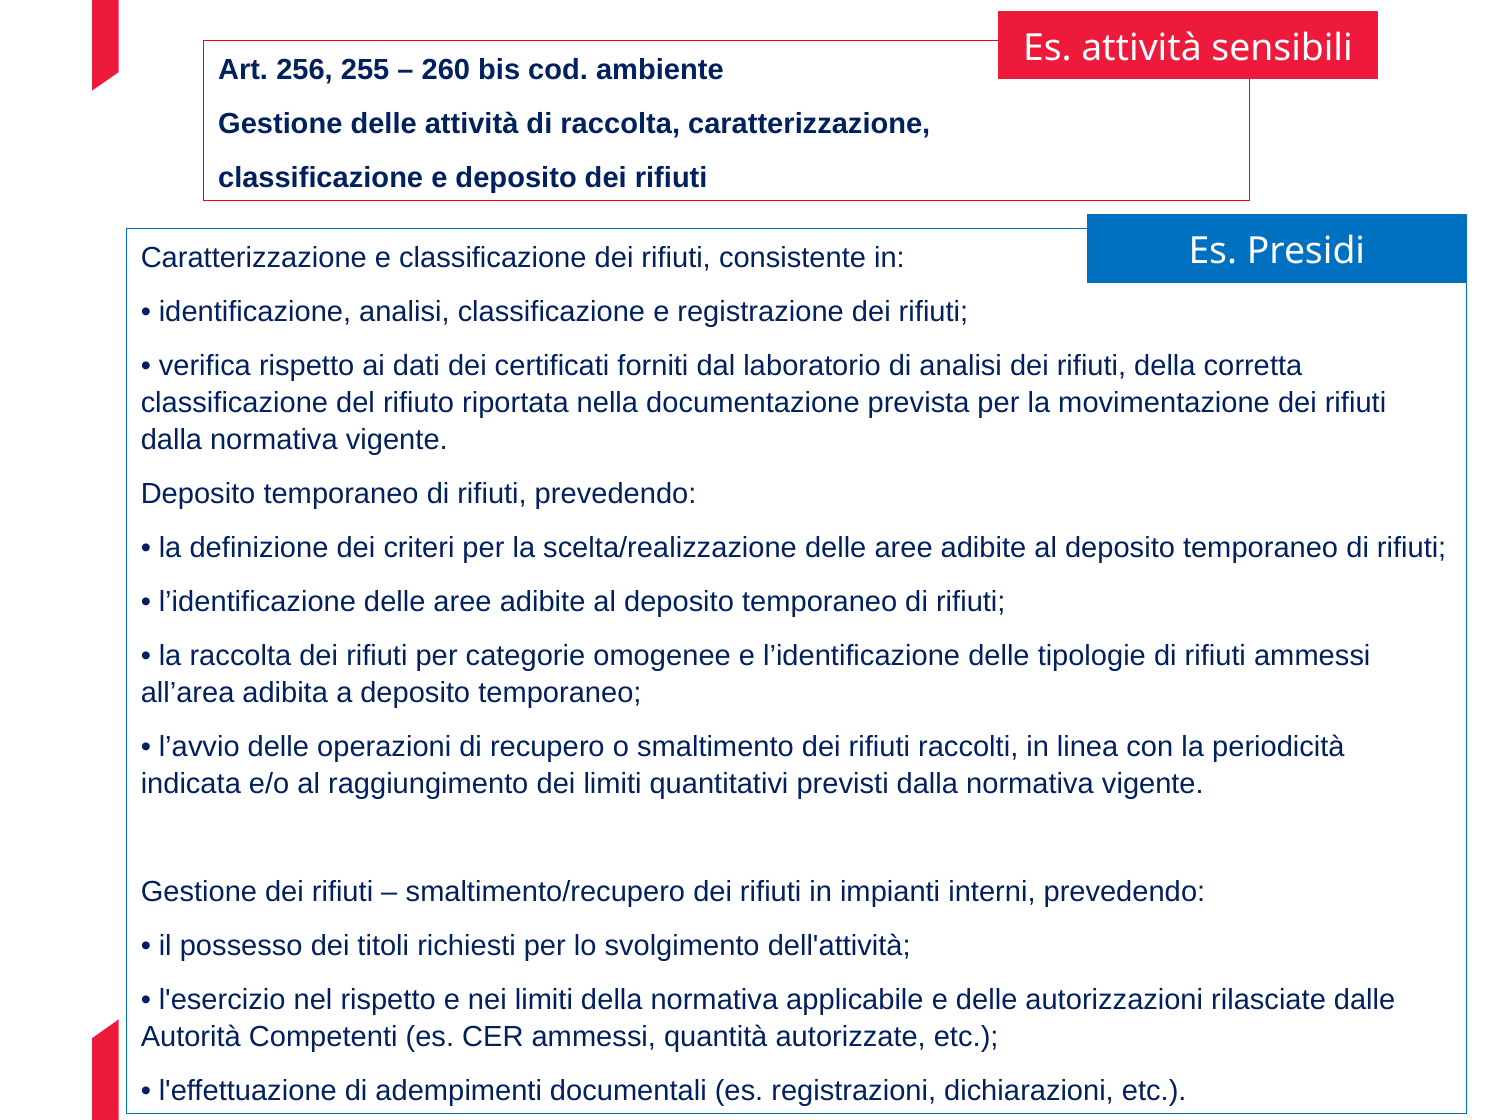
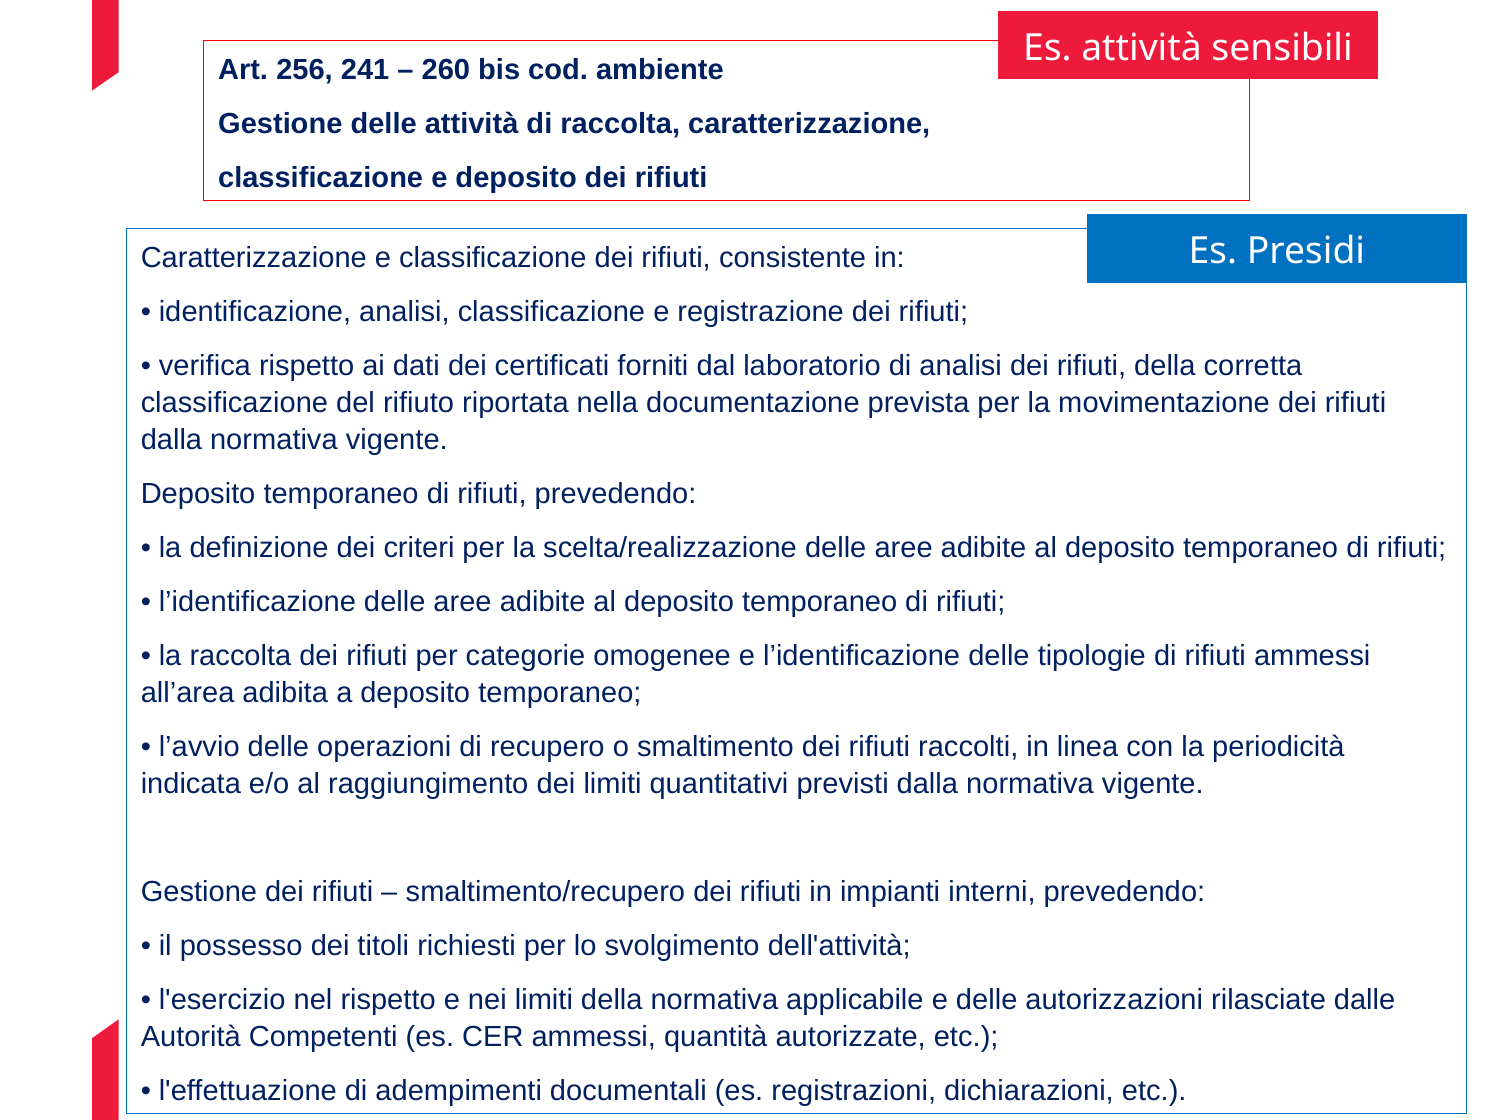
255: 255 -> 241
